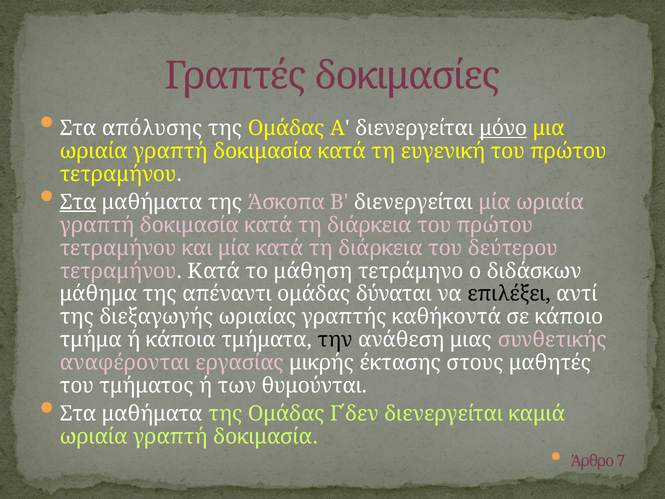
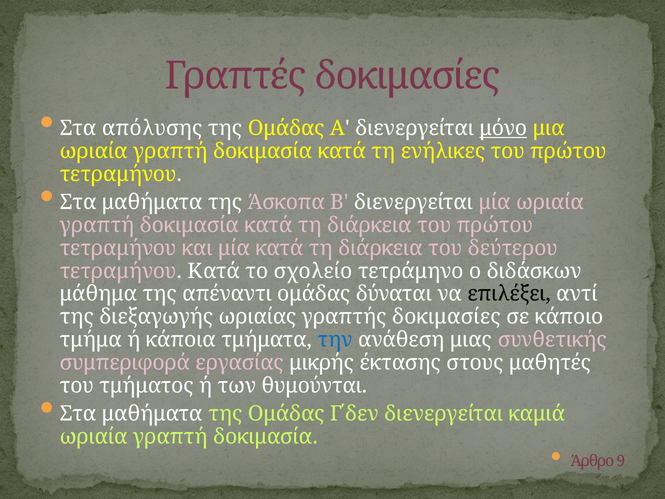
ευγενική: ευγενική -> ενήλικες
Στα at (78, 202) underline: present -> none
μάθηση: μάθηση -> σχολείο
γραπτής καθήκοντά: καθήκοντά -> δοκιμασίες
την colour: black -> blue
αναφέρονται: αναφέρονται -> συμπεριφορά
7: 7 -> 9
